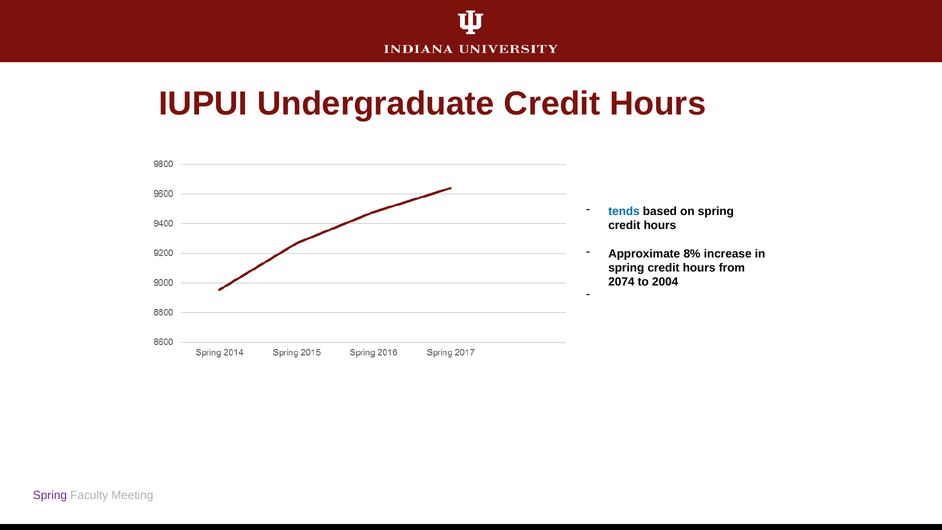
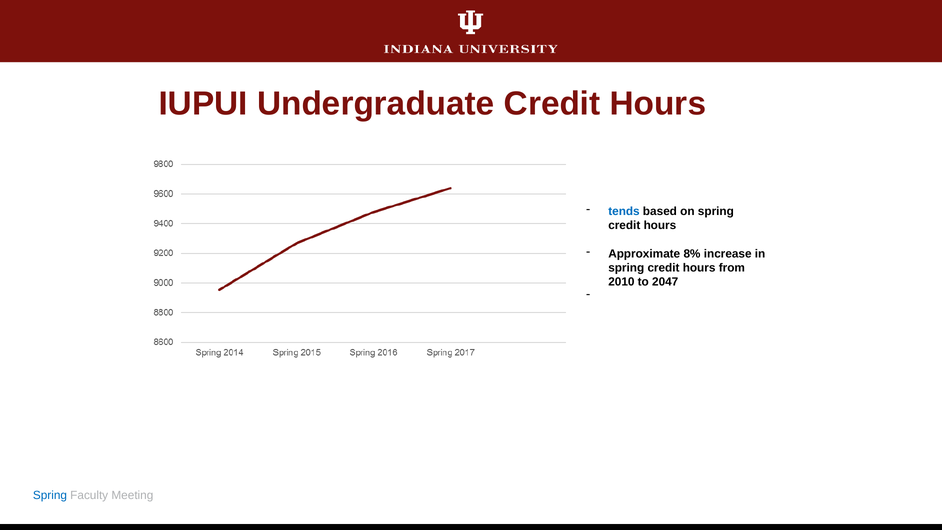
2074: 2074 -> 2010
2004: 2004 -> 2047
Spring at (50, 495) colour: purple -> blue
